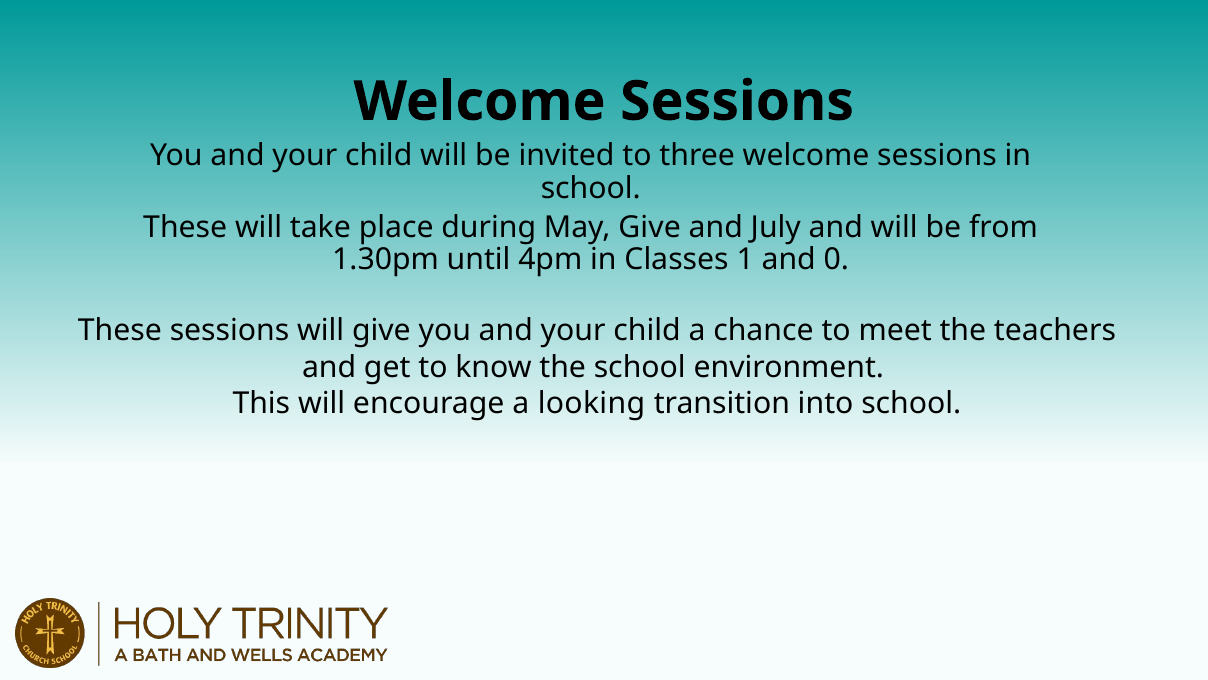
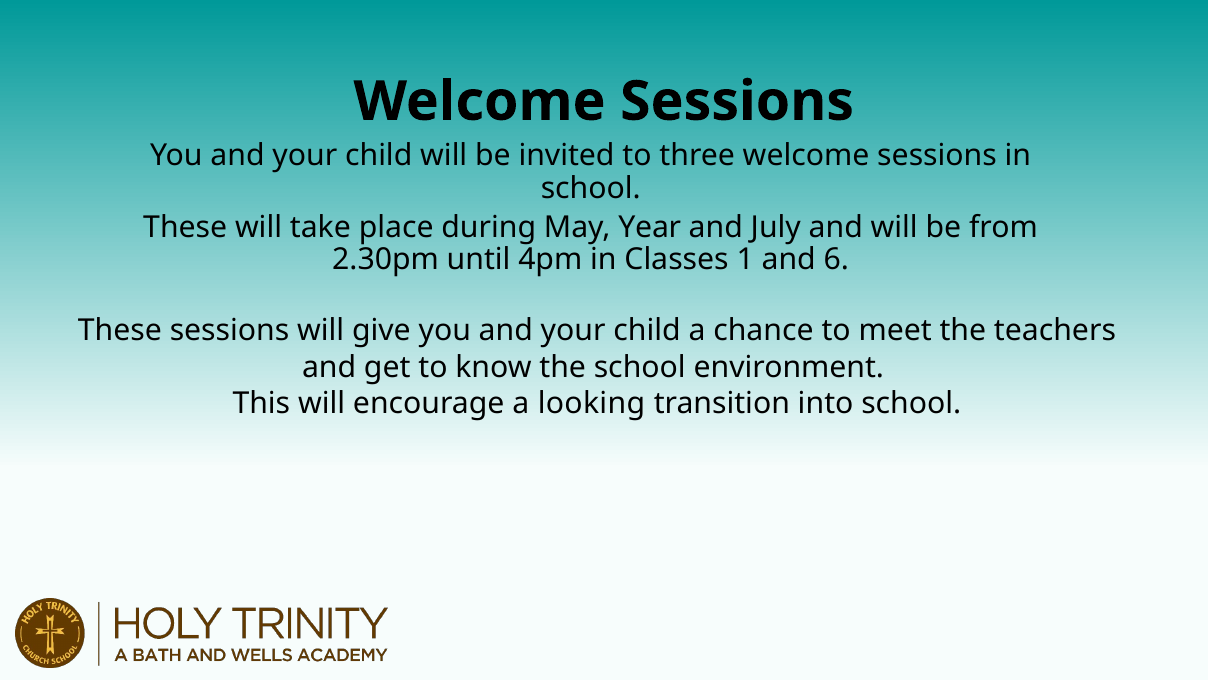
May Give: Give -> Year
1.30pm: 1.30pm -> 2.30pm
0: 0 -> 6
